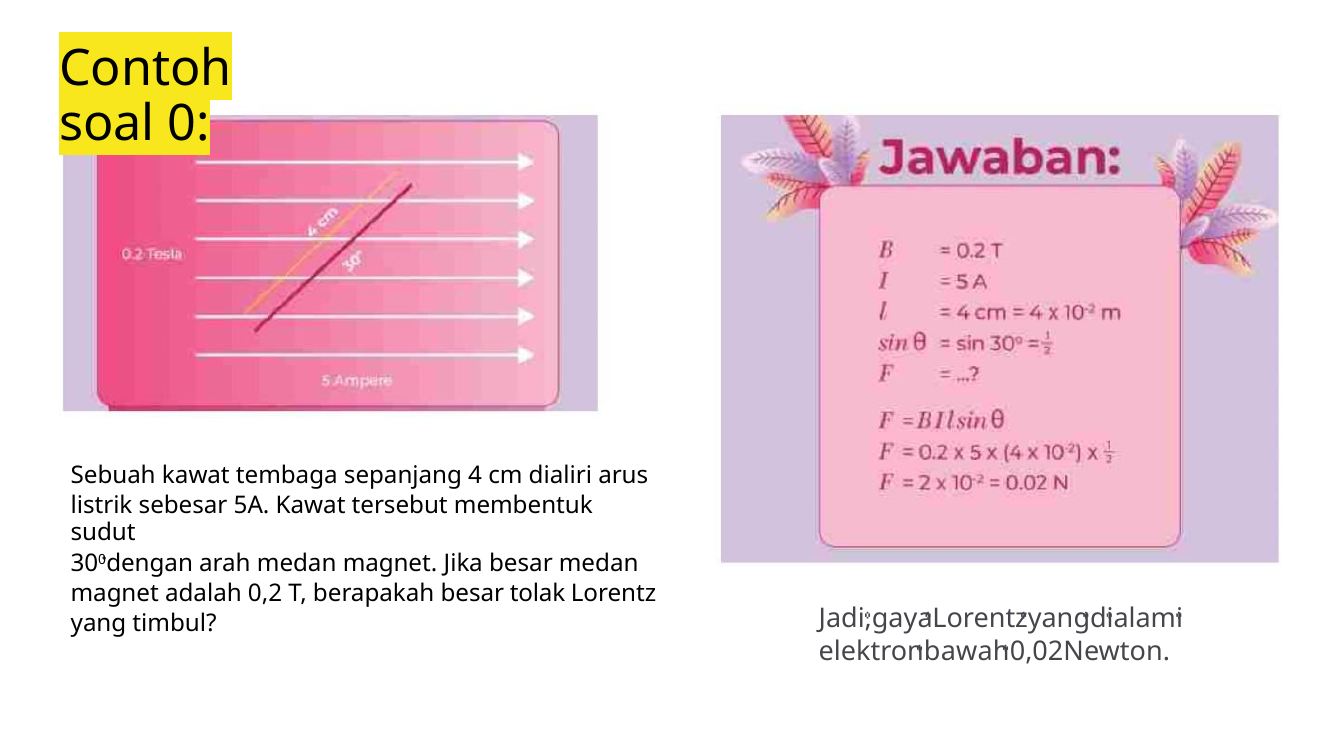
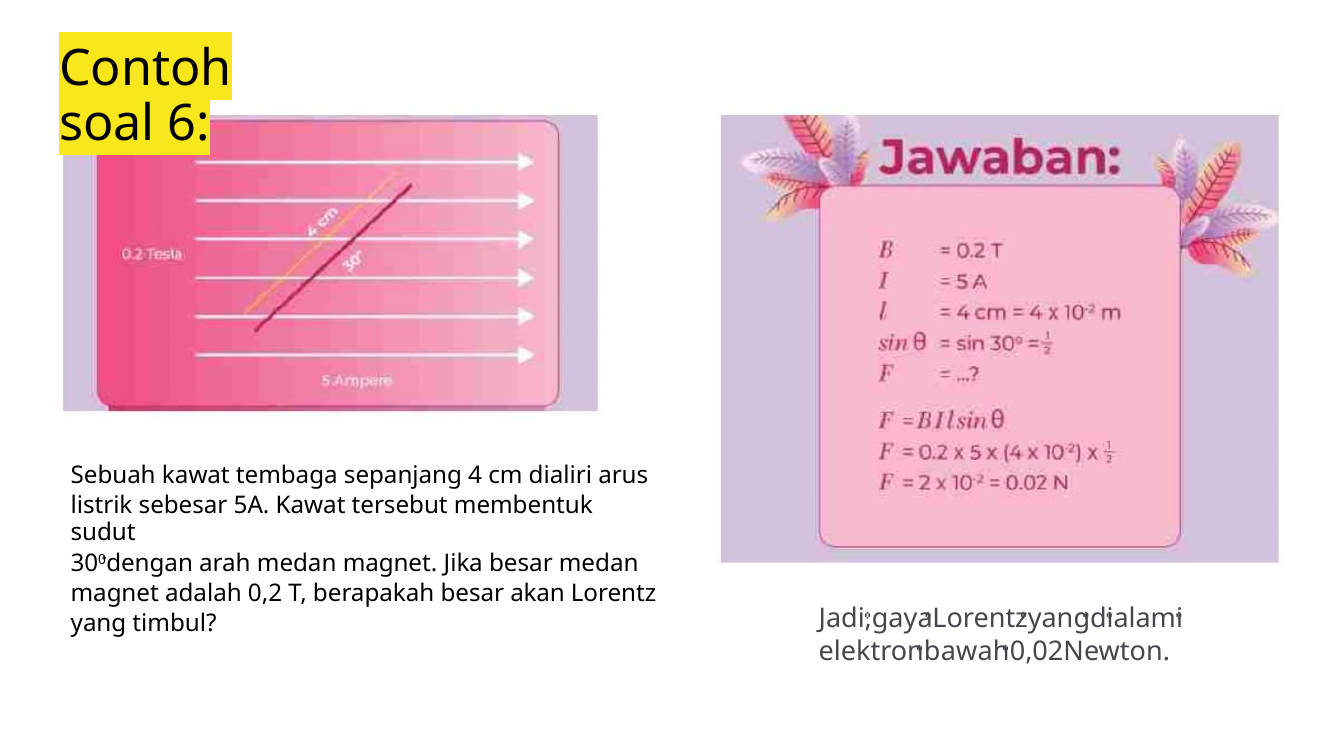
0: 0 -> 6
tolak: tolak -> akan
